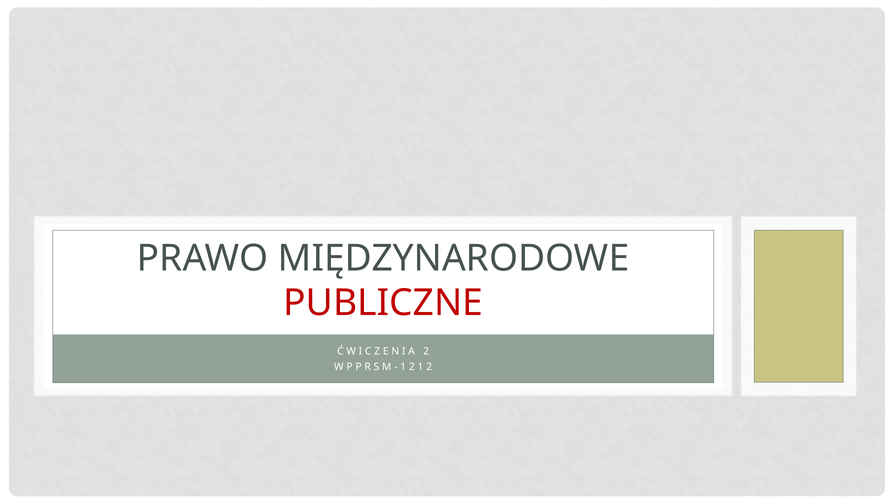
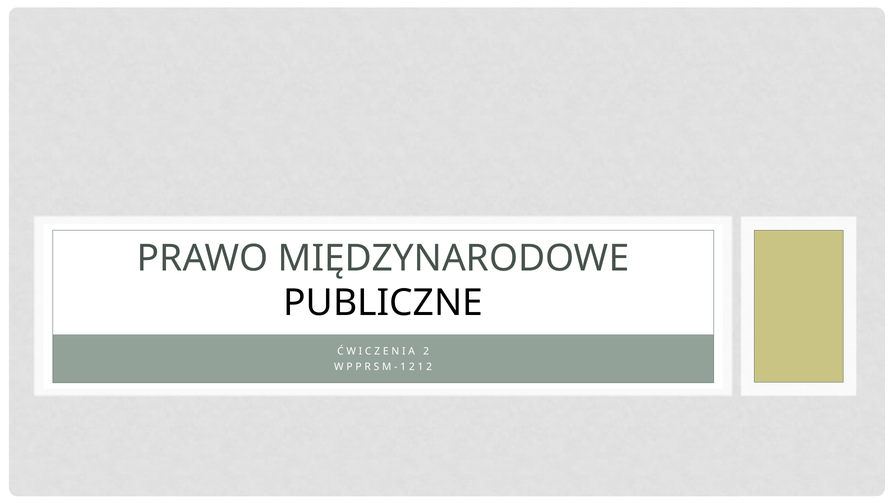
PUBLICZNE colour: red -> black
